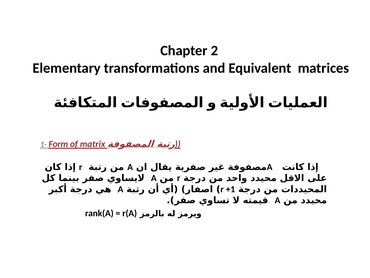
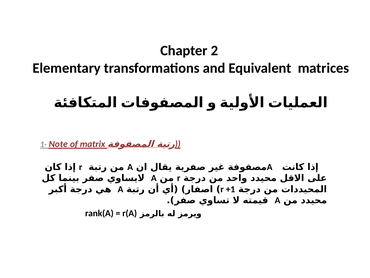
Form: Form -> Note
